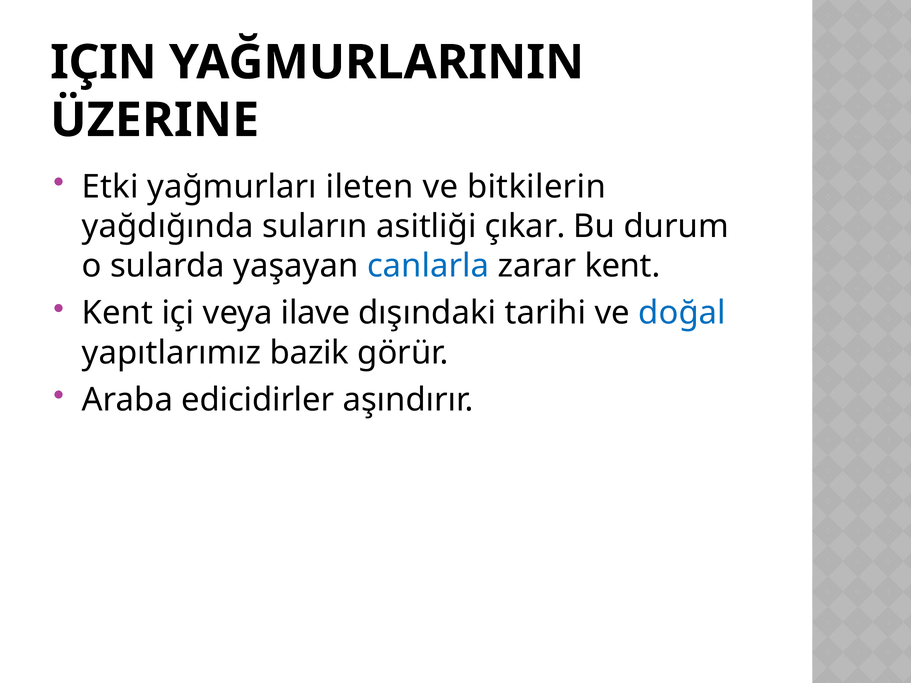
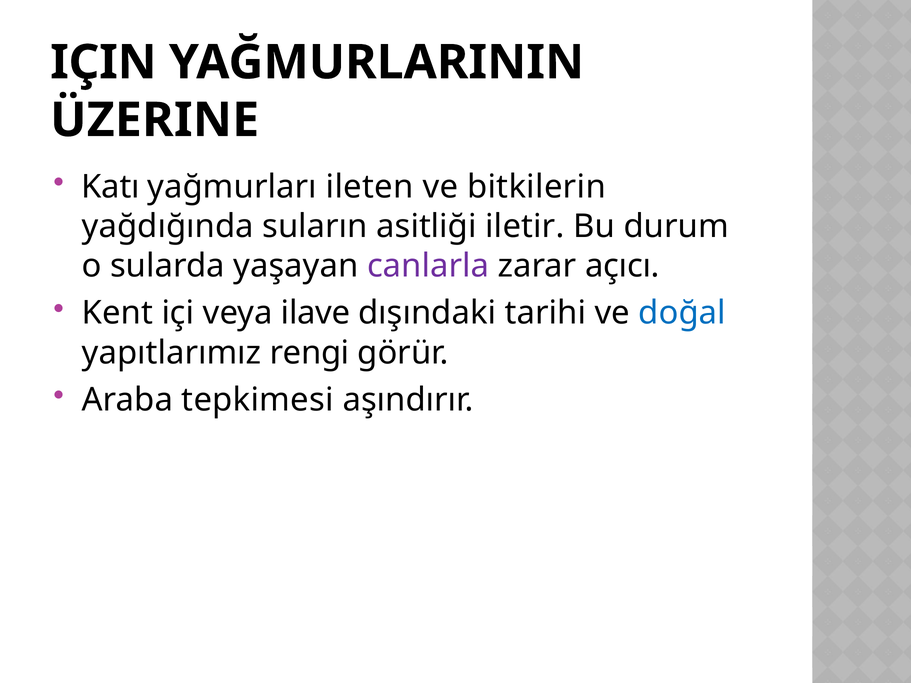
Etki: Etki -> Katı
çıkar: çıkar -> iletir
canlarla colour: blue -> purple
zarar kent: kent -> açıcı
bazik: bazik -> rengi
edicidirler: edicidirler -> tepkimesi
